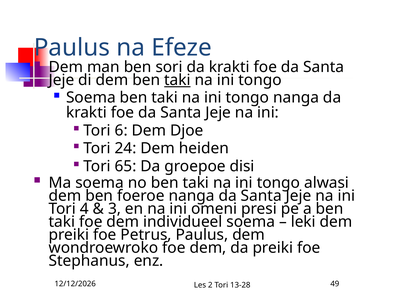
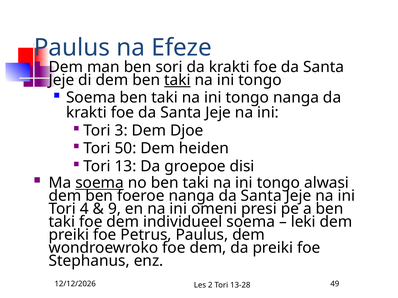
6: 6 -> 3
24: 24 -> 50
65: 65 -> 13
soema at (100, 183) underline: none -> present
3: 3 -> 9
